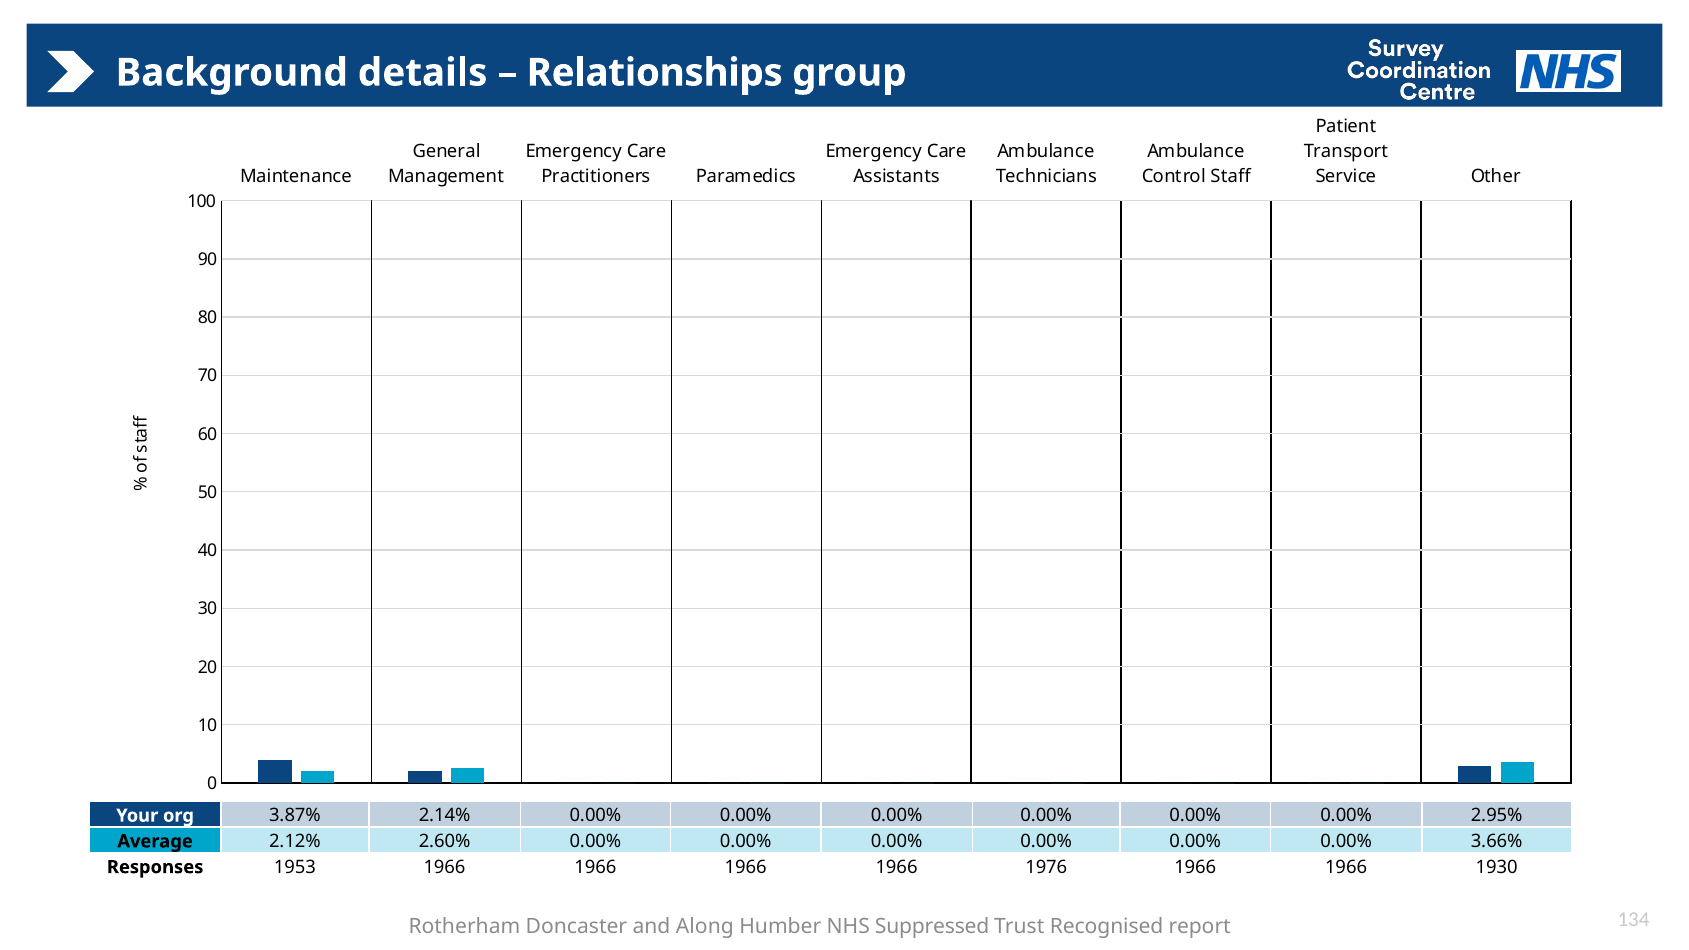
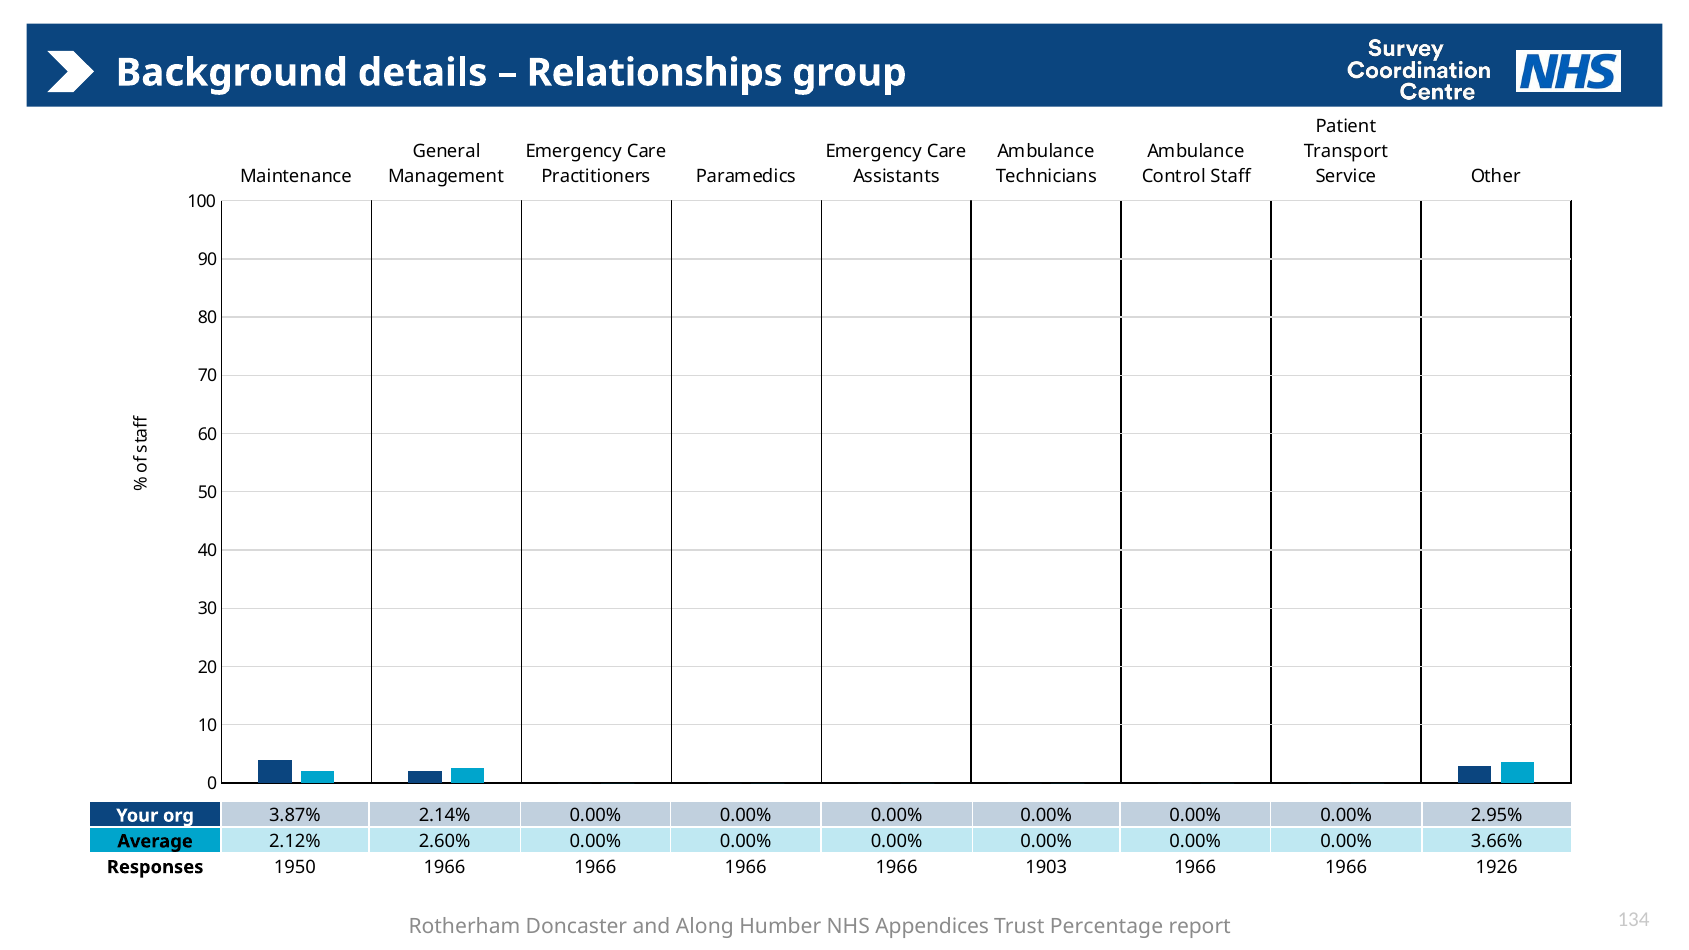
1953: 1953 -> 1950
1976: 1976 -> 1903
1930: 1930 -> 1926
Suppressed: Suppressed -> Appendices
Recognised: Recognised -> Percentage
